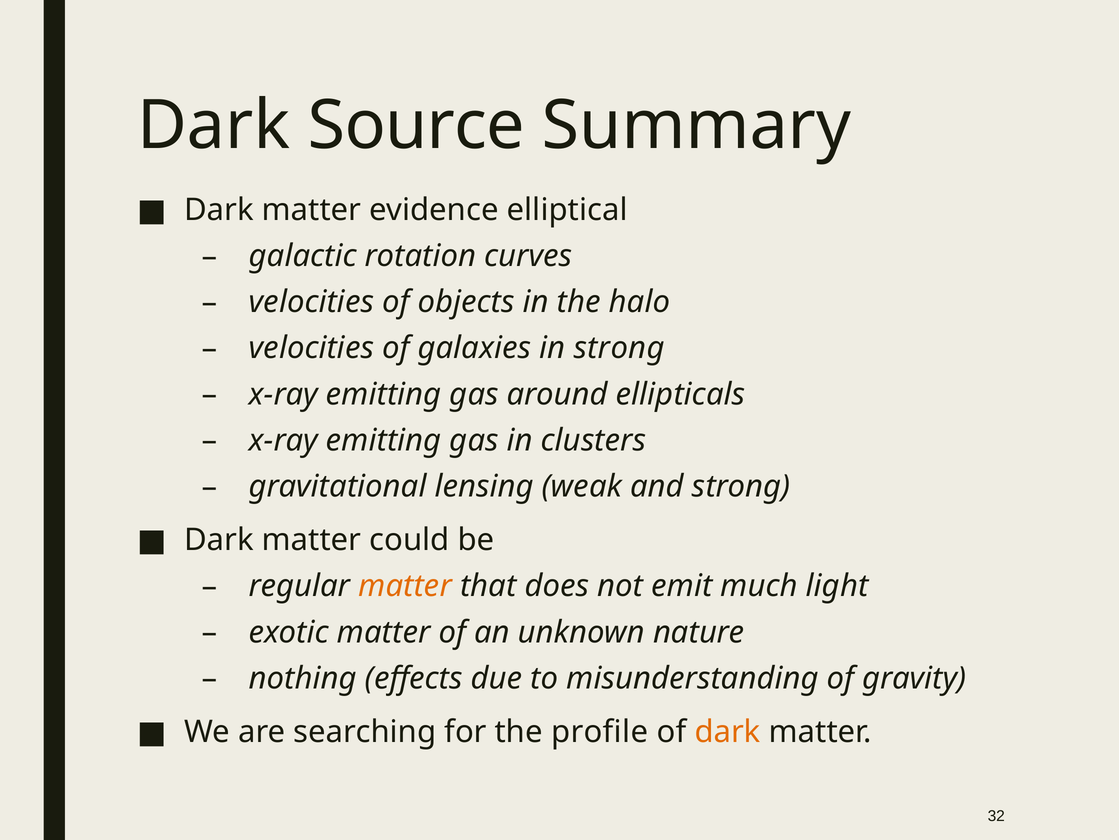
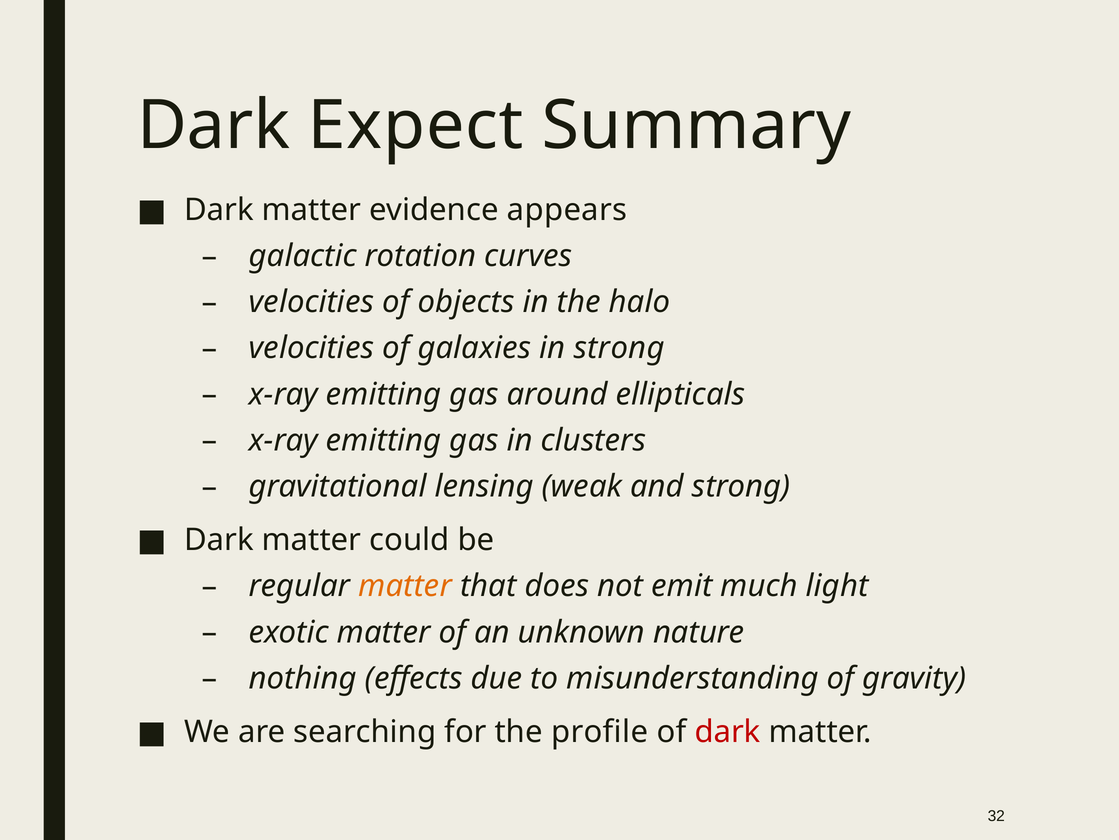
Source: Source -> Expect
elliptical: elliptical -> appears
dark at (728, 731) colour: orange -> red
